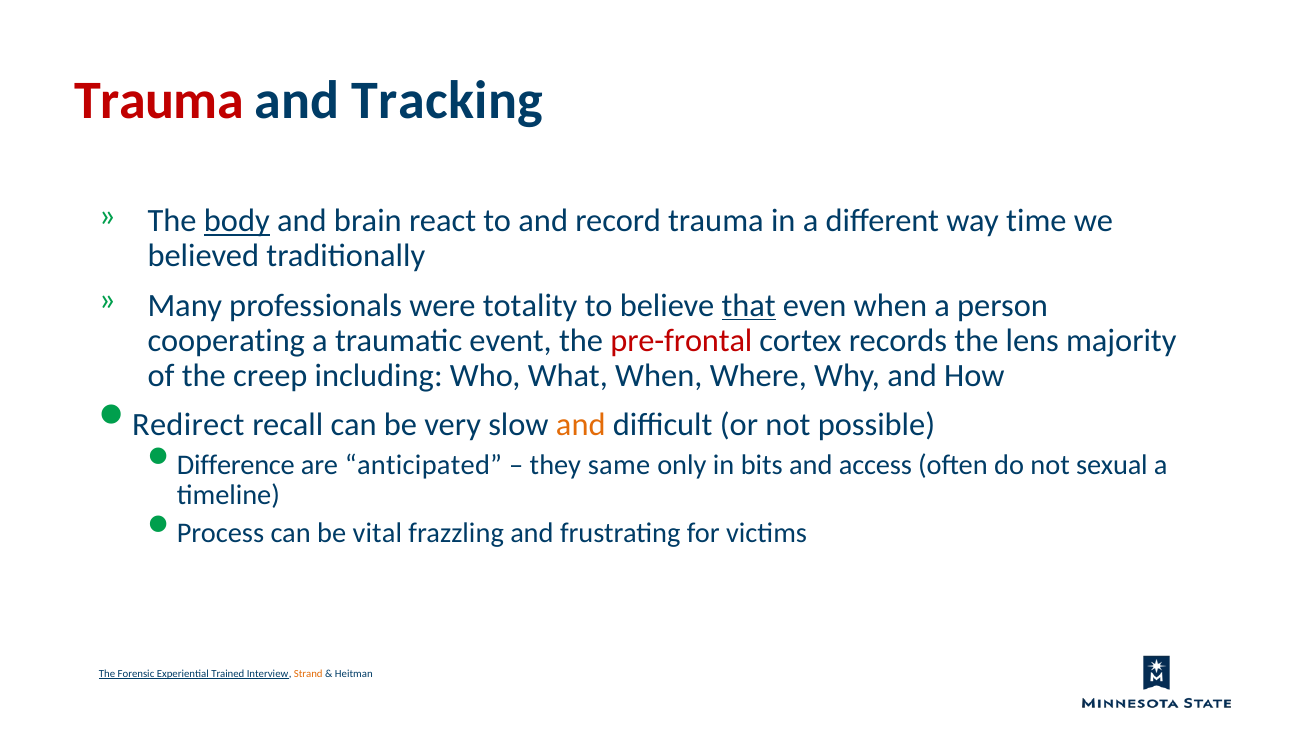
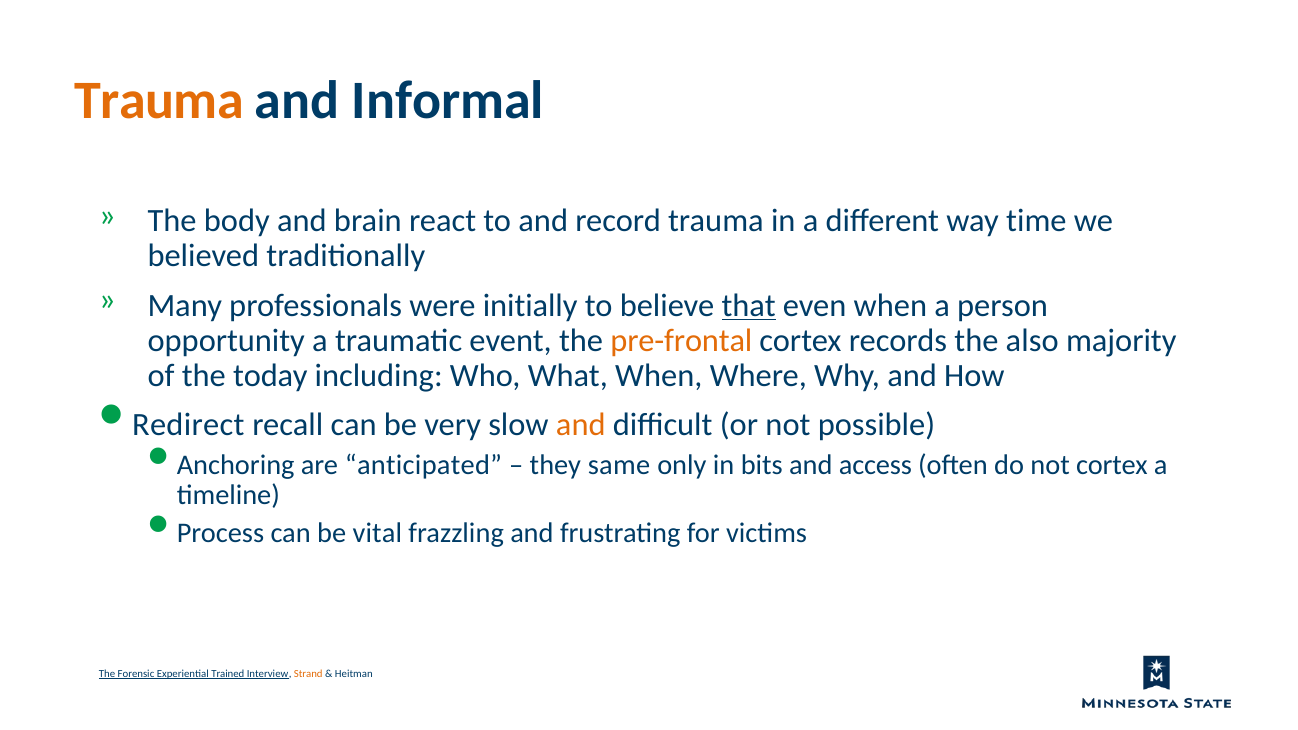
Trauma at (159, 101) colour: red -> orange
Tracking: Tracking -> Informal
body underline: present -> none
totality: totality -> initially
cooperating: cooperating -> opportunity
pre-frontal colour: red -> orange
lens: lens -> also
creep: creep -> today
Difference: Difference -> Anchoring
not sexual: sexual -> cortex
